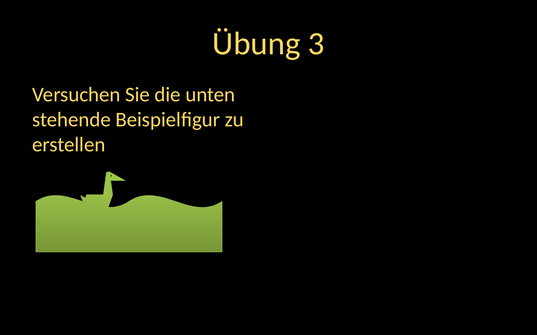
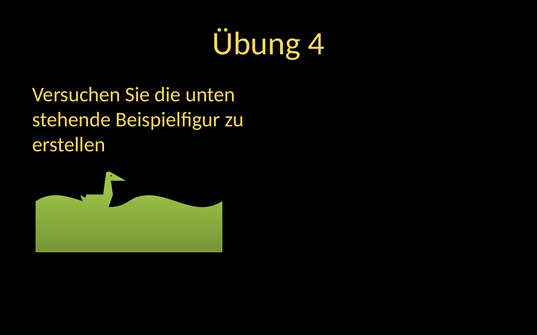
3: 3 -> 4
